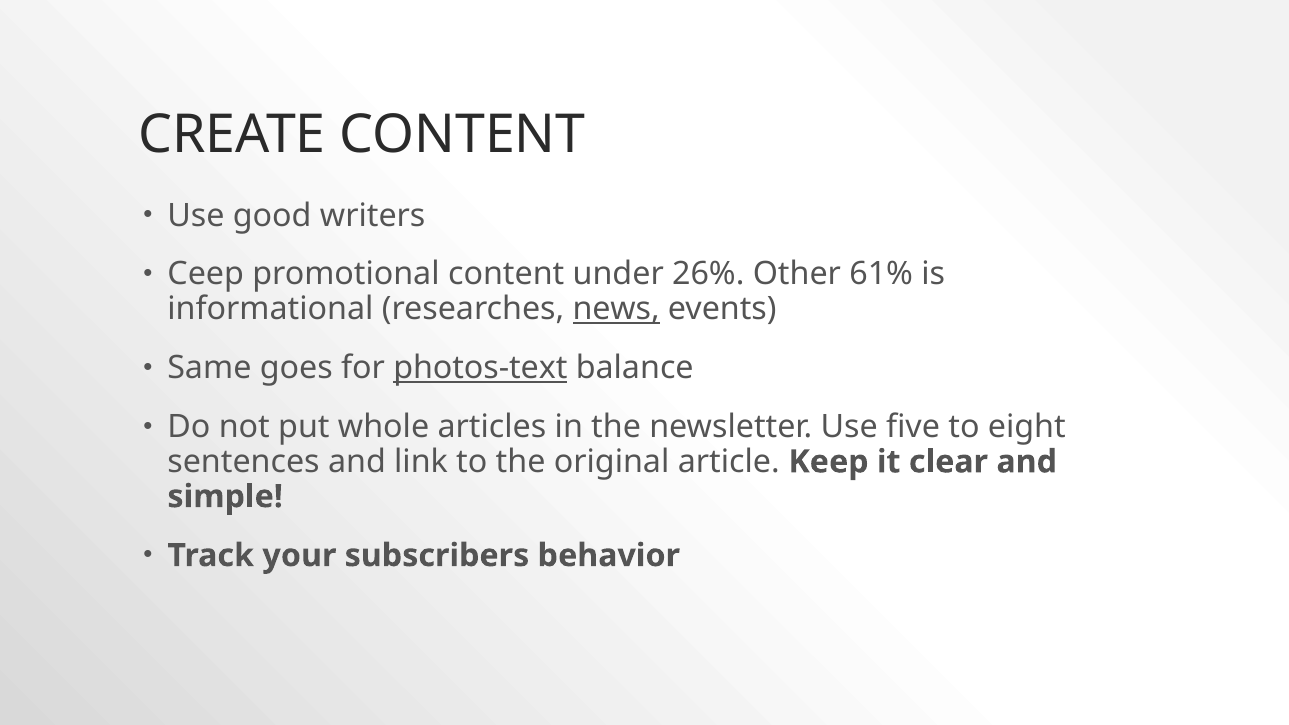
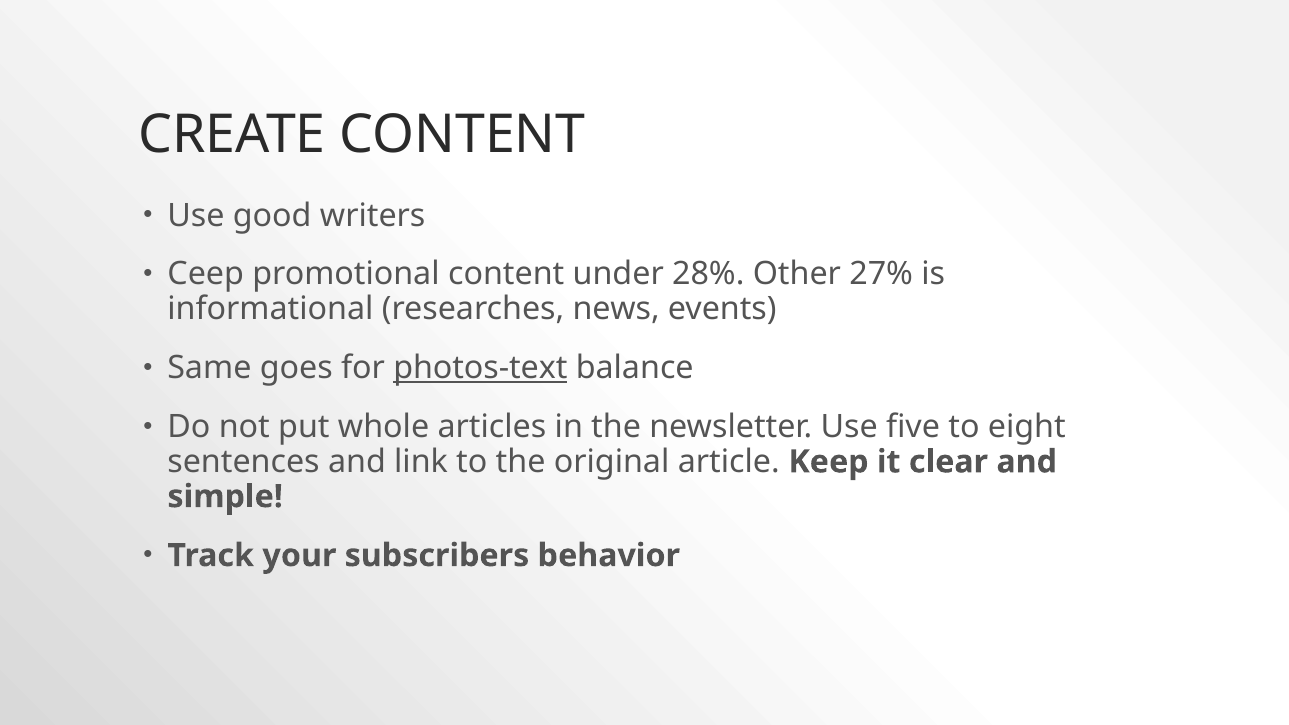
26%: 26% -> 28%
61%: 61% -> 27%
news underline: present -> none
